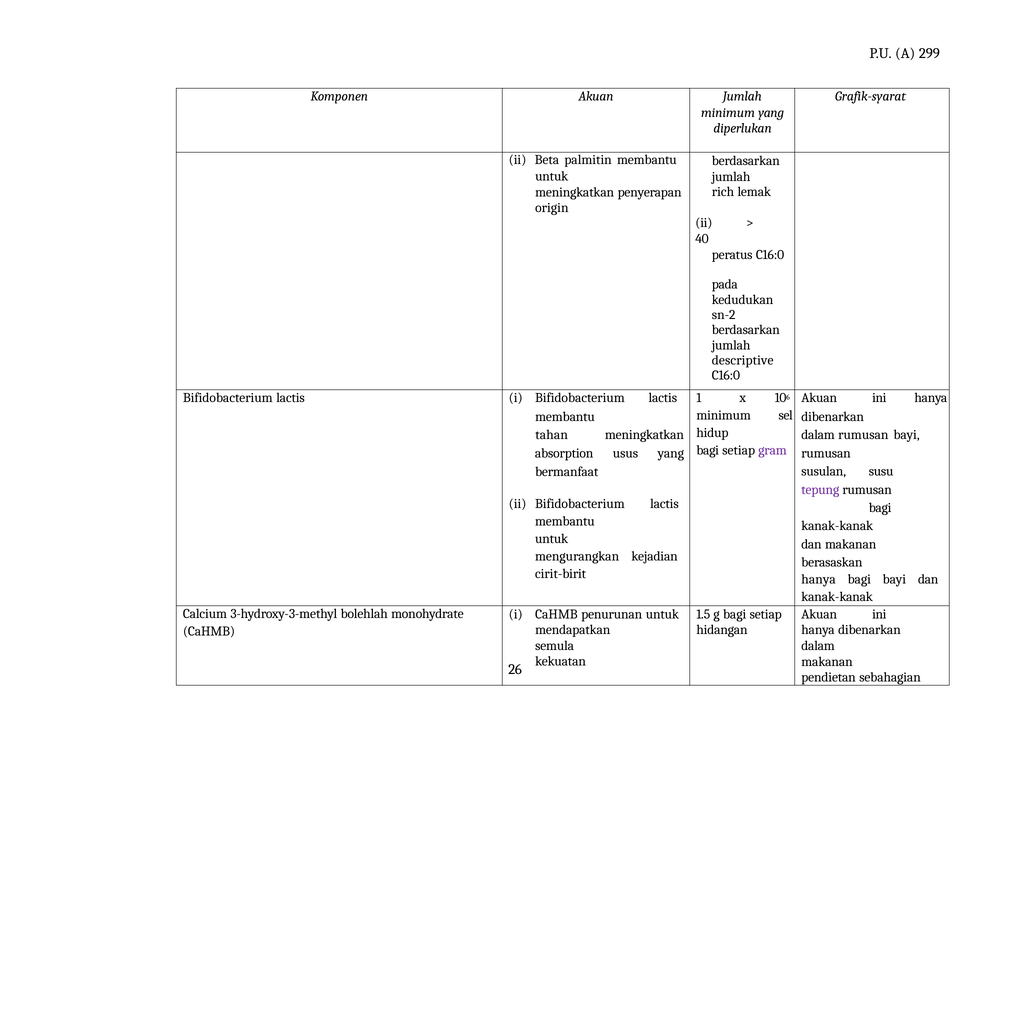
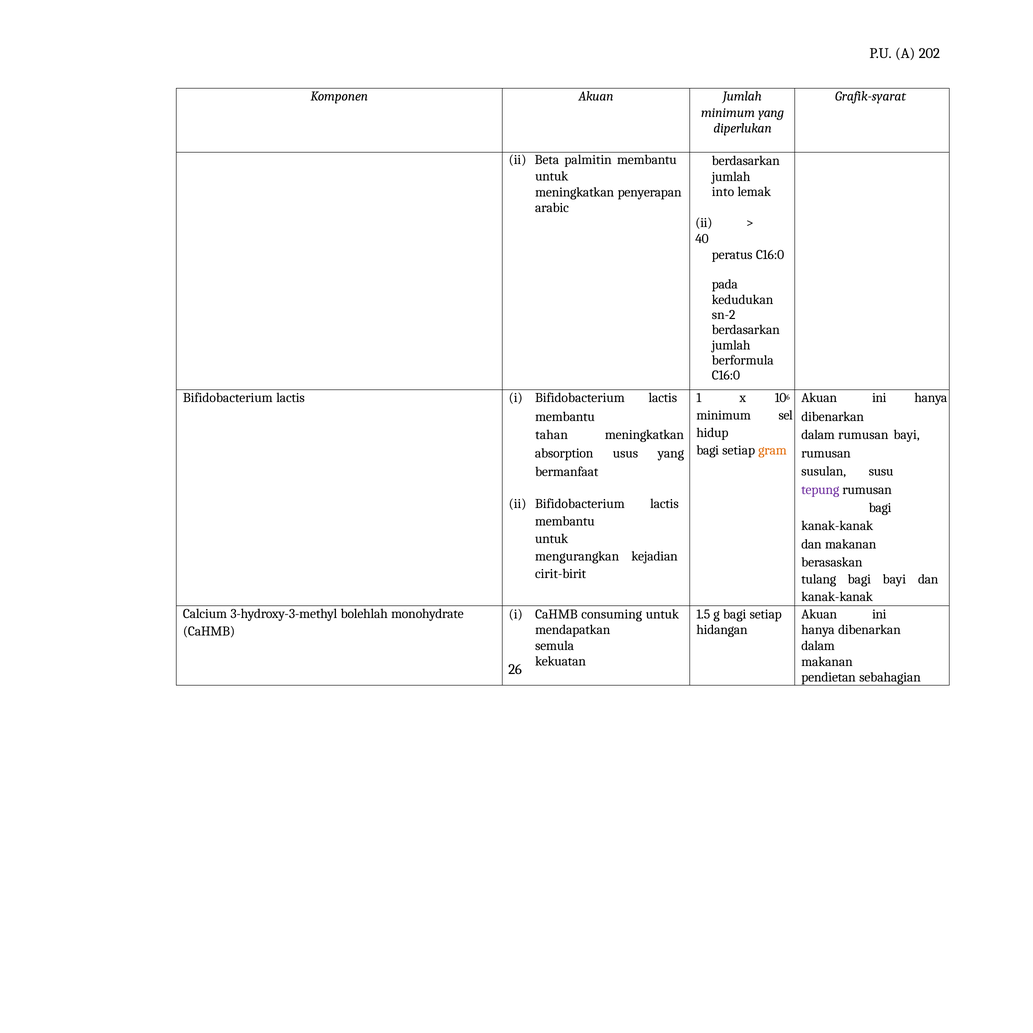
299: 299 -> 202
rich: rich -> into
origin: origin -> arabic
descriptive: descriptive -> berformula
gram colour: purple -> orange
hanya at (819, 579): hanya -> tulang
penurunan: penurunan -> consuming
